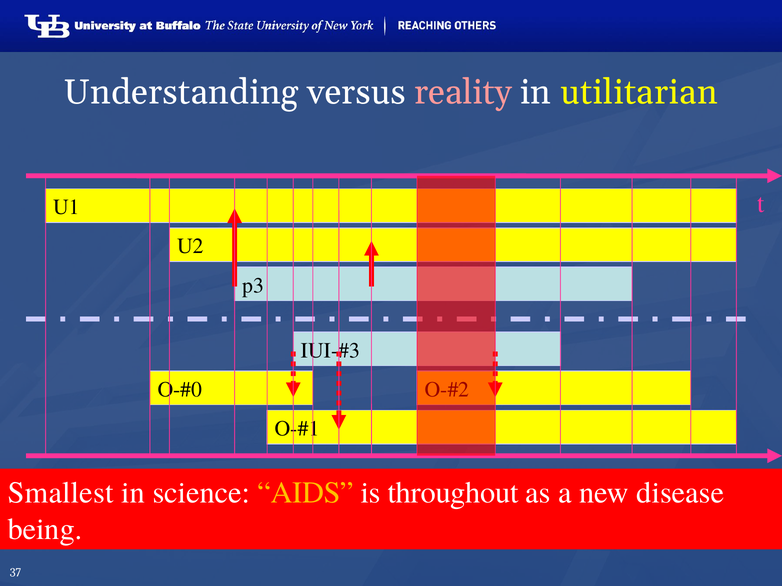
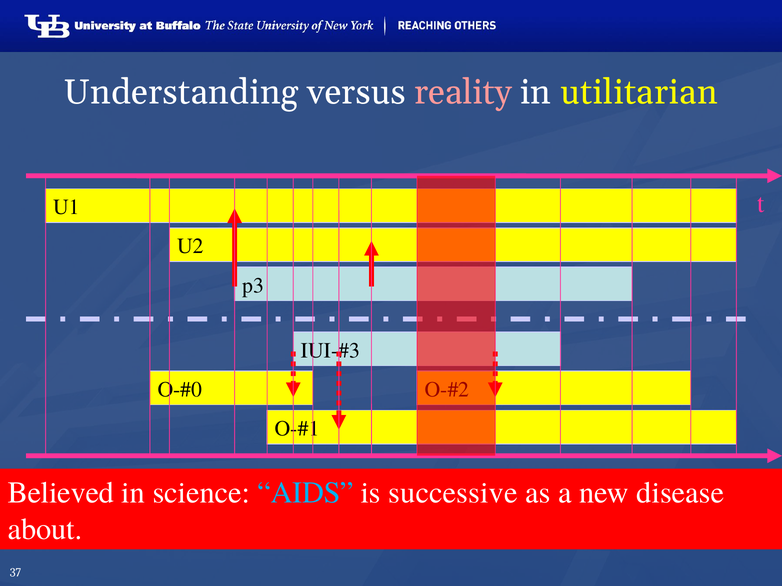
Smallest: Smallest -> Believed
AIDS colour: yellow -> light blue
throughout: throughout -> successive
being: being -> about
